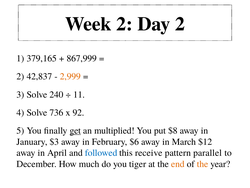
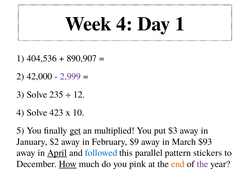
Week 2: 2 -> 4
Day 2: 2 -> 1
379,165: 379,165 -> 404,536
867,999: 867,999 -> 890,907
42,837: 42,837 -> 42,000
2,999 colour: orange -> purple
240: 240 -> 235
11: 11 -> 12
736: 736 -> 423
92: 92 -> 10
$8: $8 -> $3
$3: $3 -> $2
$6: $6 -> $9
$12: $12 -> $93
April underline: none -> present
receive: receive -> parallel
parallel: parallel -> stickers
How underline: none -> present
tiger: tiger -> pink
the at (203, 164) colour: orange -> purple
